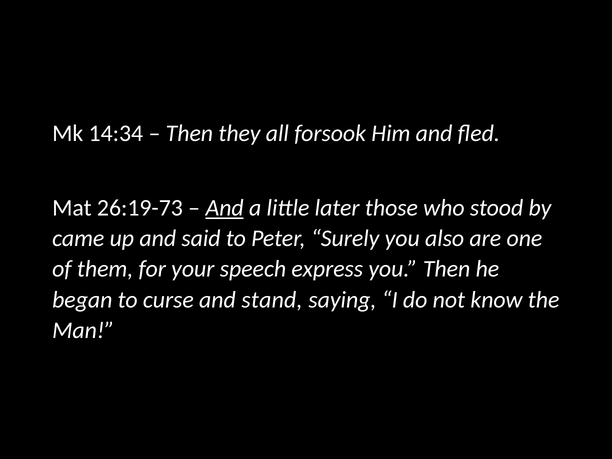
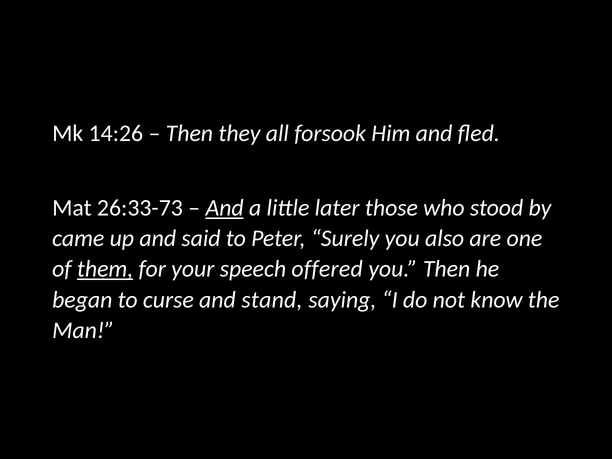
14:34: 14:34 -> 14:26
26:19-73: 26:19-73 -> 26:33-73
them underline: none -> present
express: express -> offered
